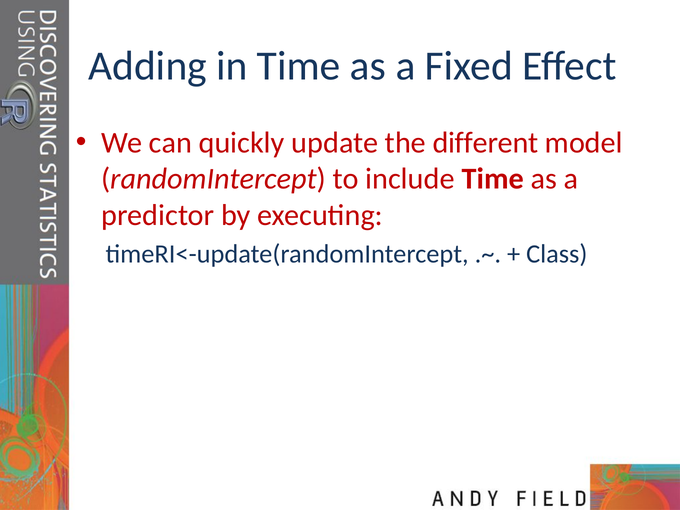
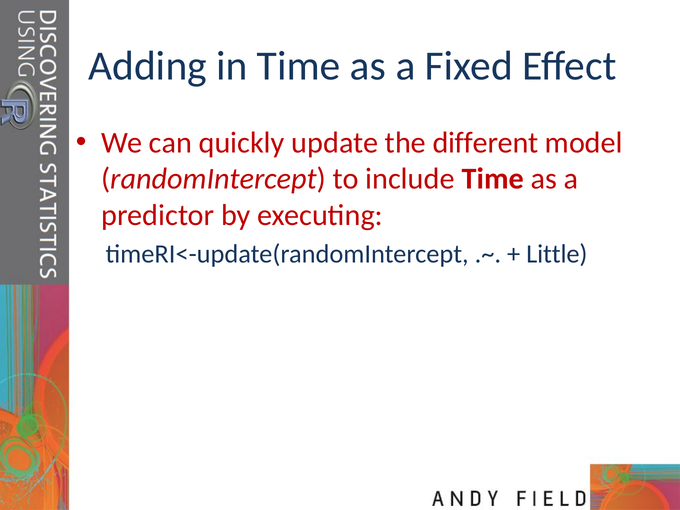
Class: Class -> Little
